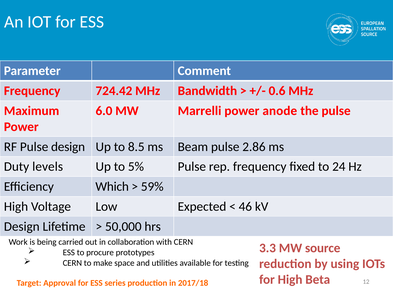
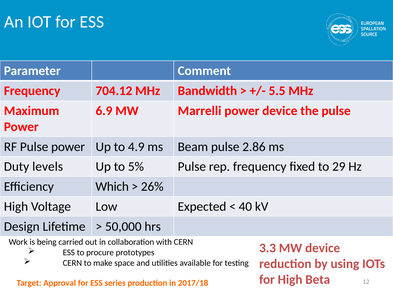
724.42: 724.42 -> 704.12
0.6: 0.6 -> 5.5
6.0: 6.0 -> 6.9
power anode: anode -> device
Pulse design: design -> power
8.5: 8.5 -> 4.9
24: 24 -> 29
59%: 59% -> 26%
46: 46 -> 40
MW source: source -> device
